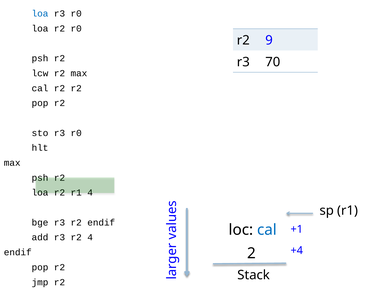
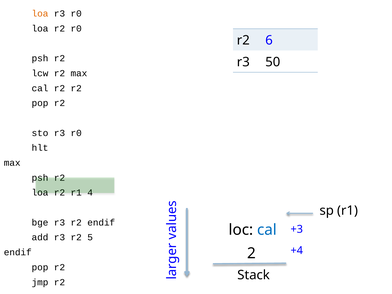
loa at (40, 14) colour: blue -> orange
9: 9 -> 6
70: 70 -> 50
+1: +1 -> +3
r2 4: 4 -> 5
